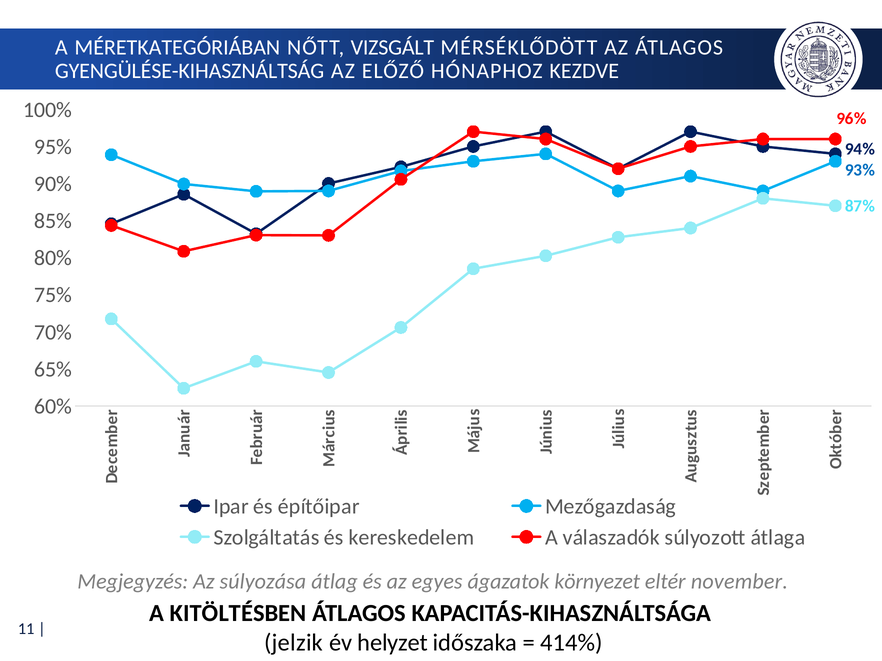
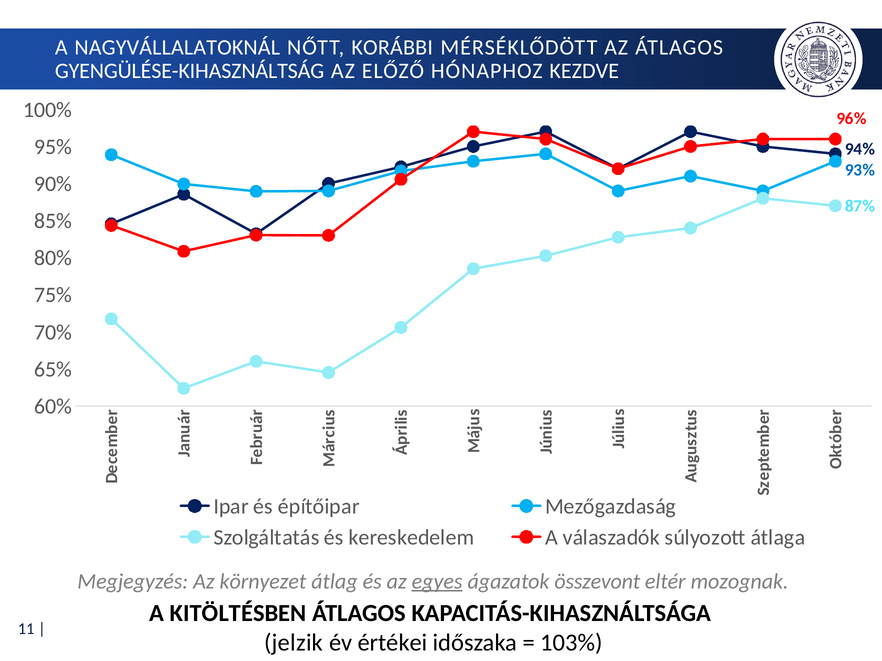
MÉRETKATEGÓRIÁBAN: MÉRETKATEGÓRIÁBAN -> NAGYVÁLLALATOKNÁL
VIZSGÁLT: VIZSGÁLT -> KORÁBBI
súlyozása: súlyozása -> környezet
egyes underline: none -> present
környezet: környezet -> összevont
november: november -> mozognak
helyzet: helyzet -> értékei
414%: 414% -> 103%
